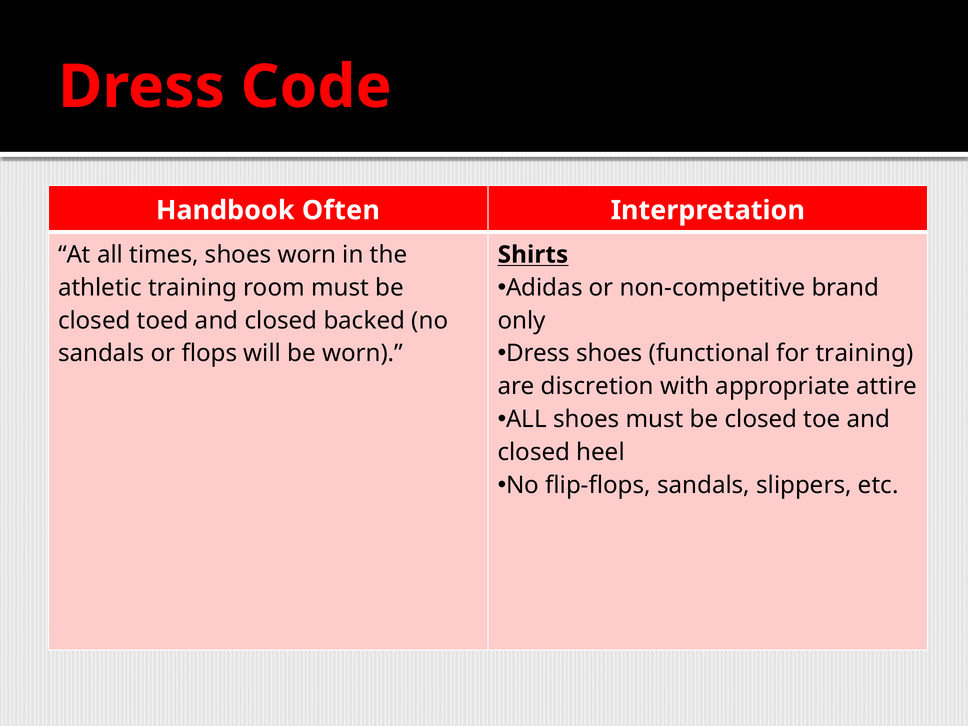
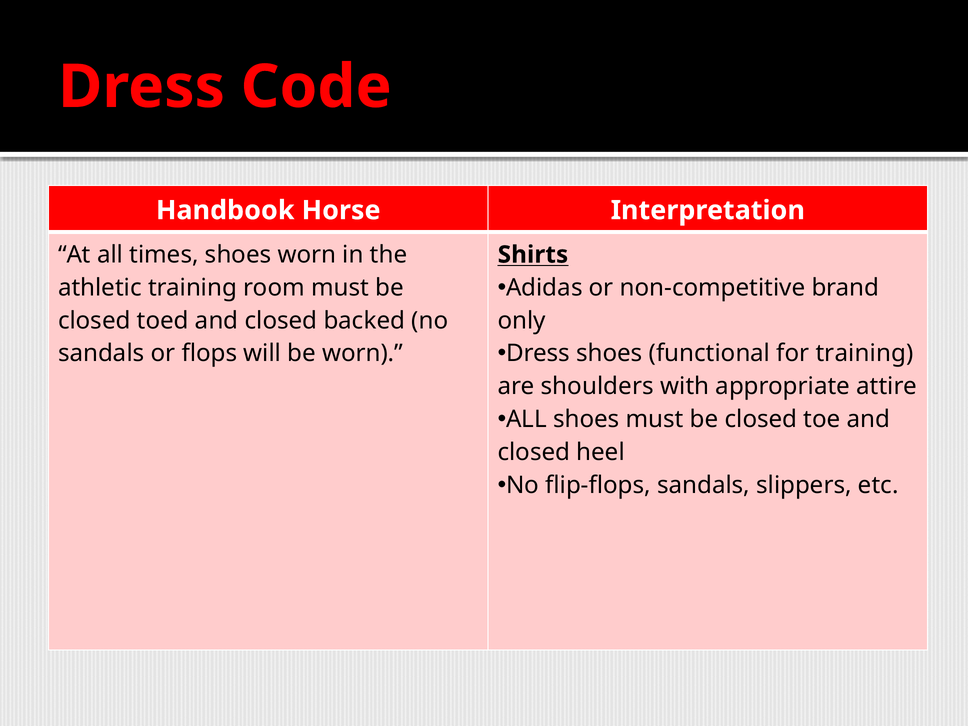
Often: Often -> Horse
discretion: discretion -> shoulders
